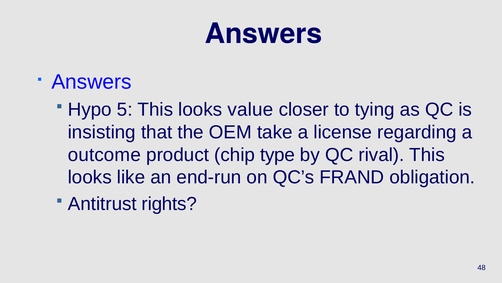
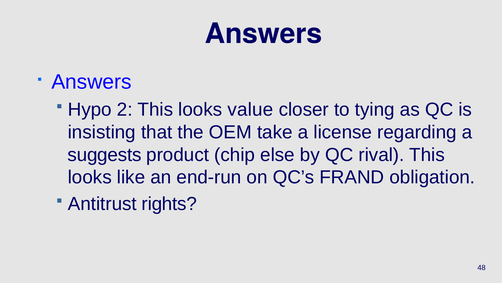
5: 5 -> 2
outcome: outcome -> suggests
type: type -> else
